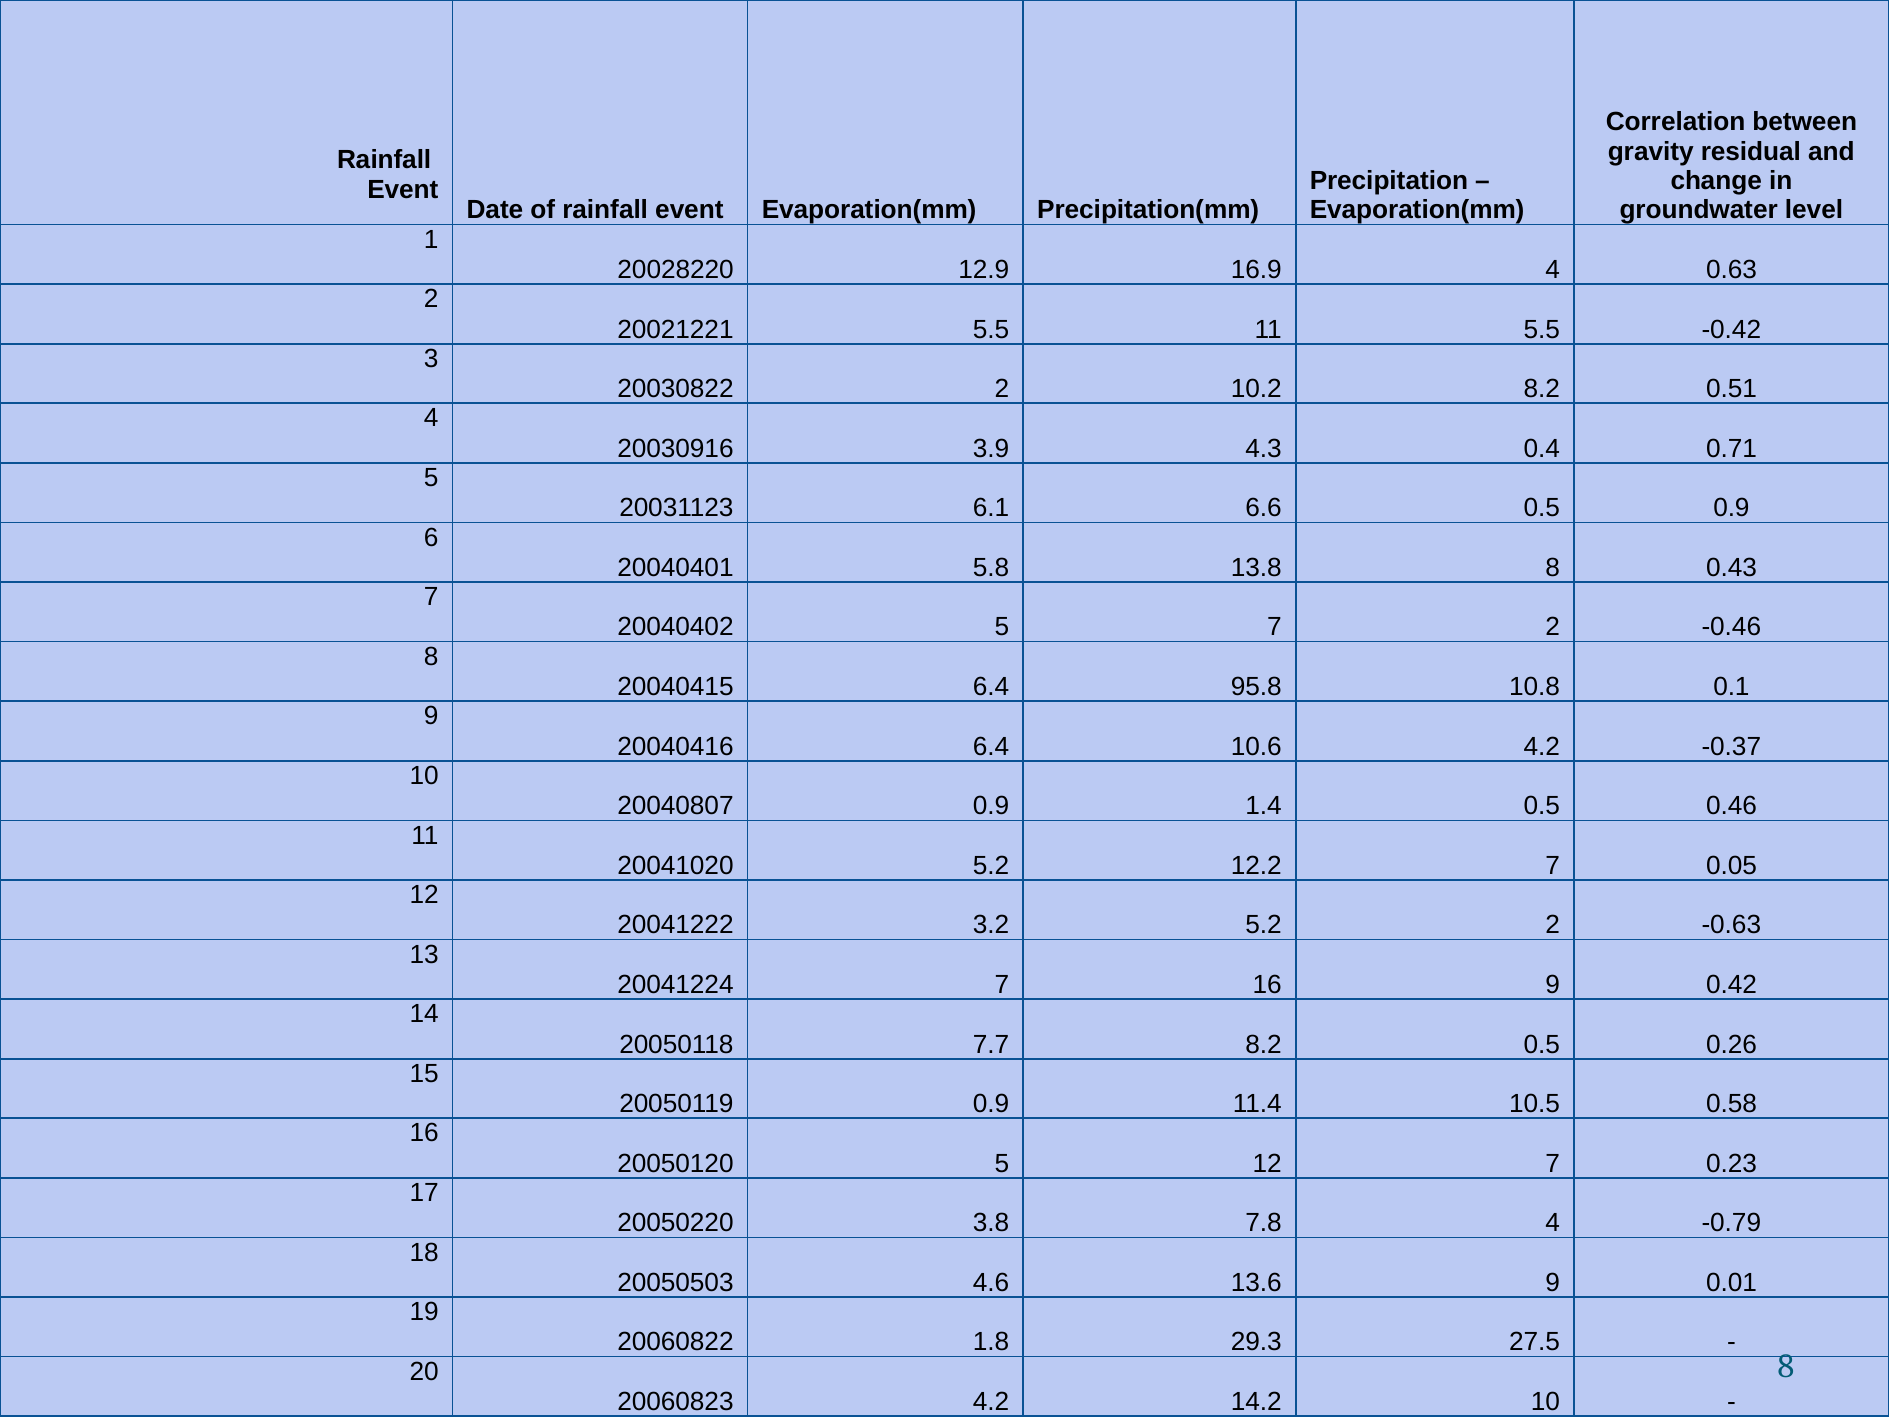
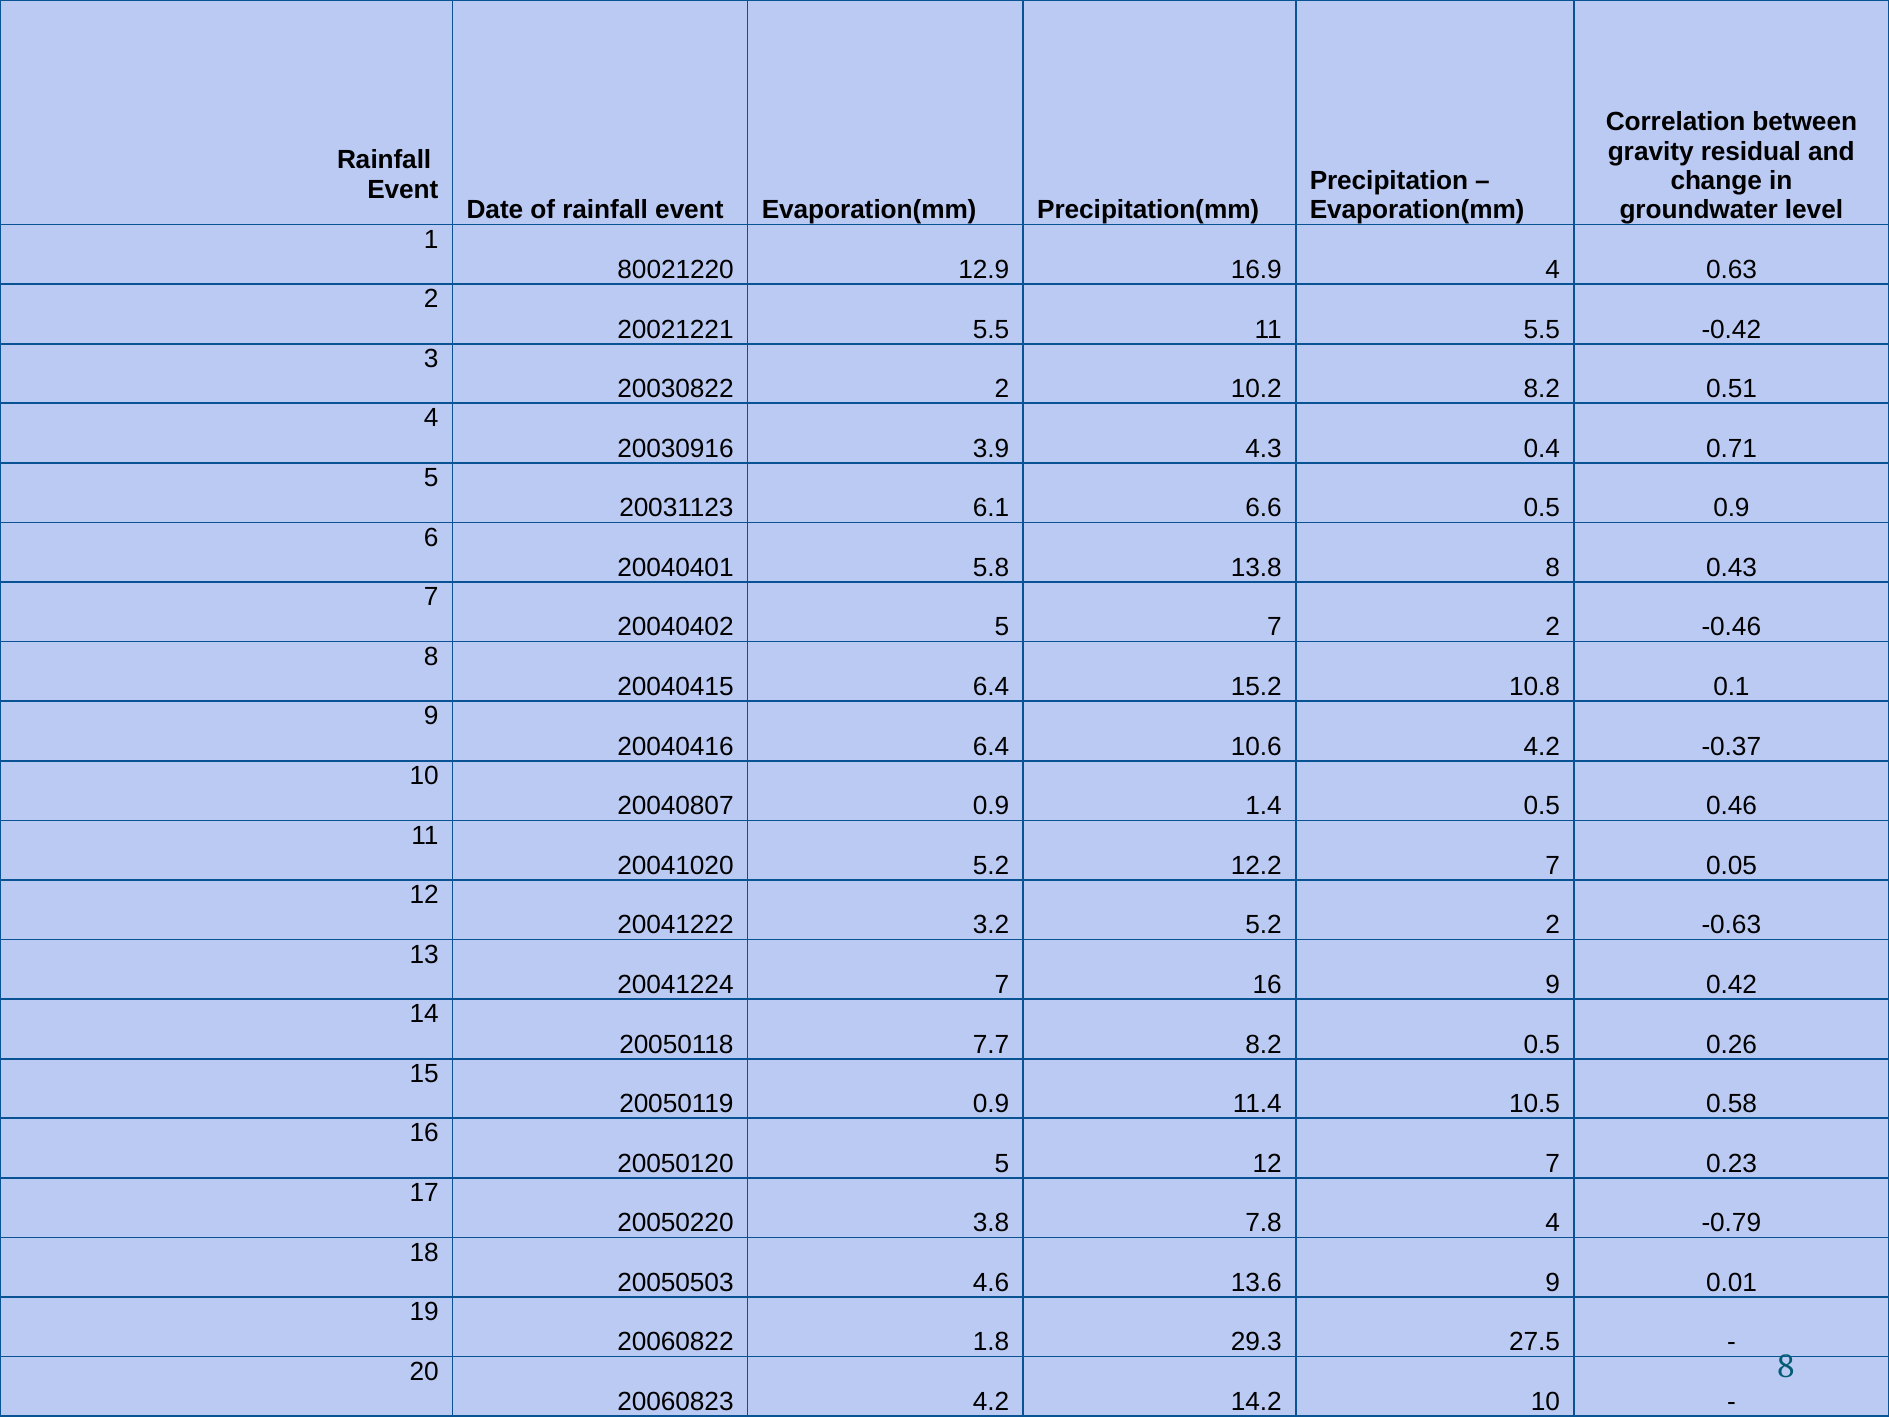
20028220: 20028220 -> 80021220
95.8: 95.8 -> 15.2
